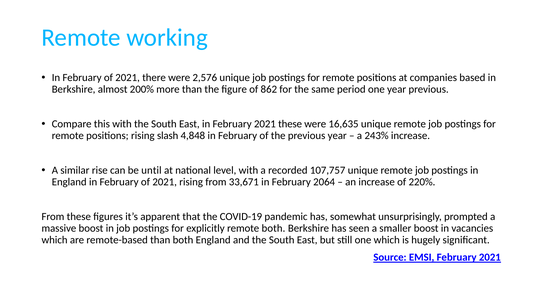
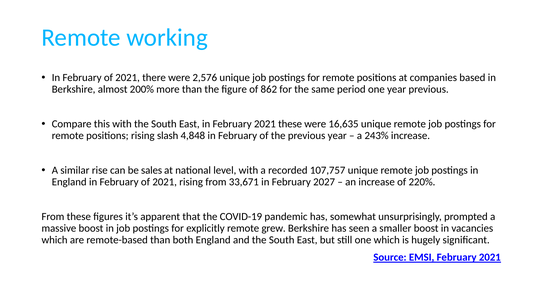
until: until -> sales
2064: 2064 -> 2027
remote both: both -> grew
